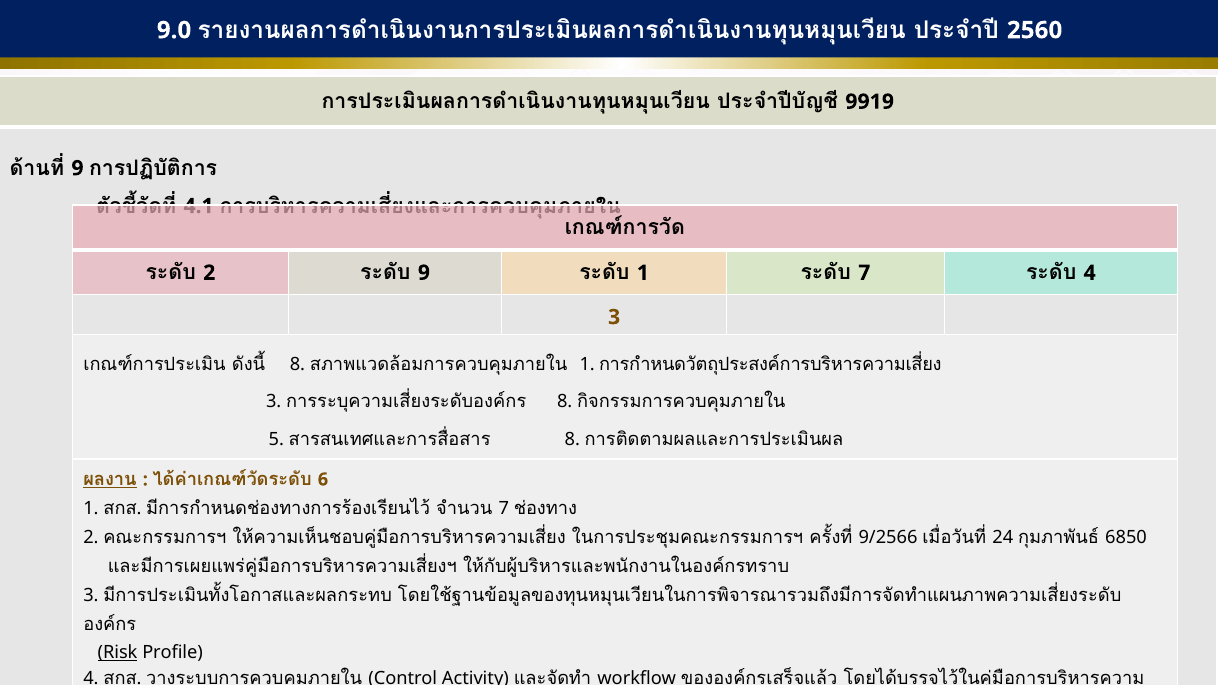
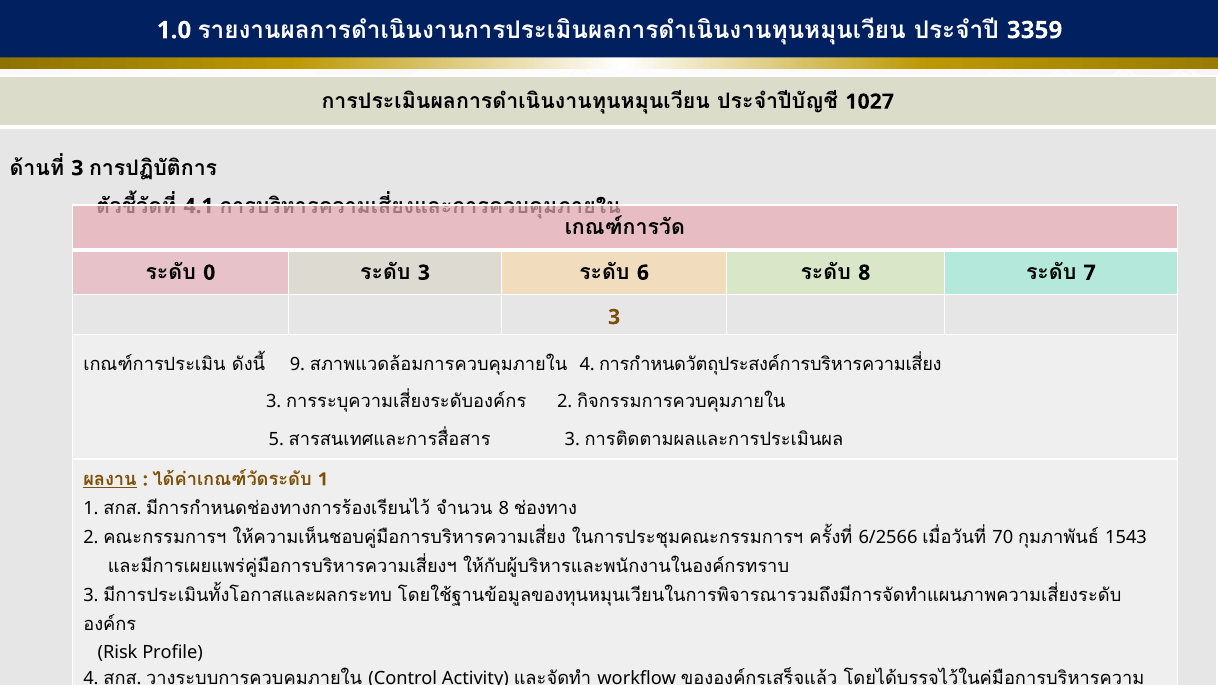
9.0: 9.0 -> 1.0
2560: 2560 -> 3359
9919: 9919 -> 1027
9 at (77, 168): 9 -> 3
2 at (209, 273): 2 -> 0
9 at (424, 273): 9 -> 3
1 at (643, 273): 1 -> 6
7 at (864, 273): 7 -> 8
4 at (1090, 273): 4 -> 7
8 at (297, 364): 8 -> 9
1 at (587, 364): 1 -> 4
8 at (565, 402): 8 -> 2
8 at (572, 439): 8 -> 3
6 at (323, 480): 6 -> 1
7 at (504, 509): 7 -> 8
9/2566: 9/2566 -> 6/2566
24: 24 -> 70
6850: 6850 -> 1543
Risk underline: present -> none
